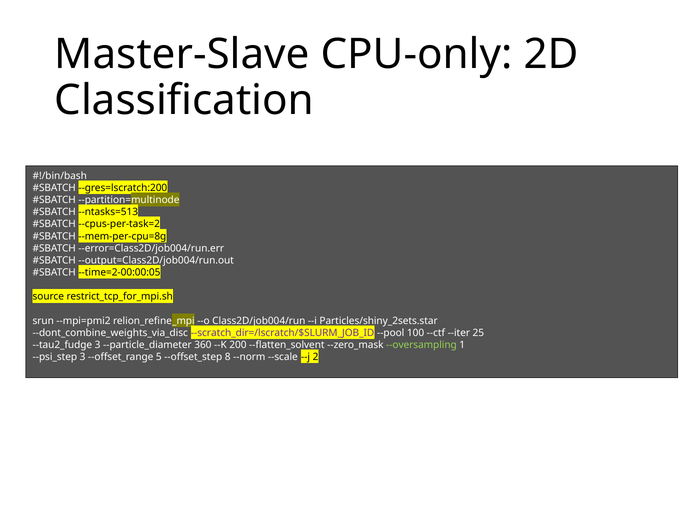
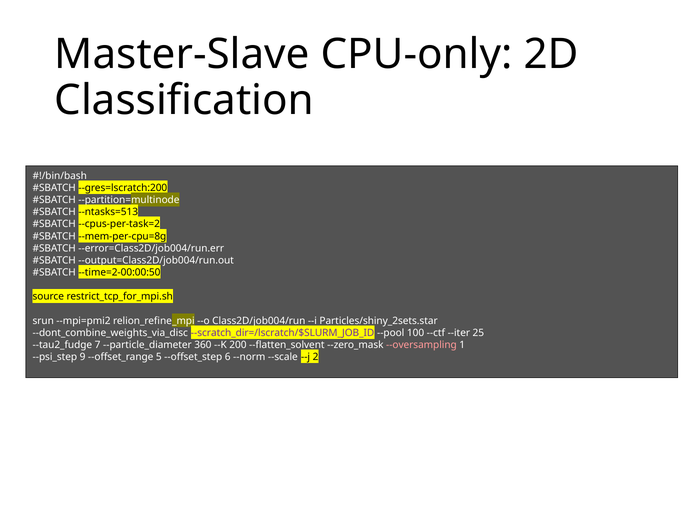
--time=2-00:00:05: --time=2-00:00:05 -> --time=2-00:00:50
--tau2_fudge 3: 3 -> 7
--oversampling colour: light green -> pink
--psi_step 3: 3 -> 9
8: 8 -> 6
